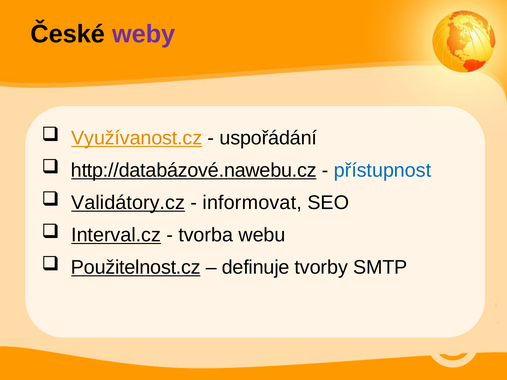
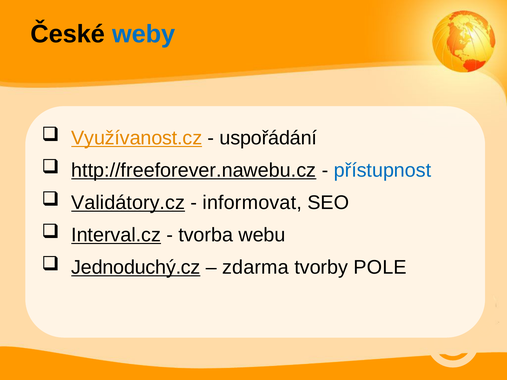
weby colour: purple -> blue
http://databázové.nawebu.cz: http://databázové.nawebu.cz -> http://freeforever.nawebu.cz
Použitelnost.cz: Použitelnost.cz -> Jednoduchý.cz
definuje: definuje -> zdarma
SMTP: SMTP -> POLE
